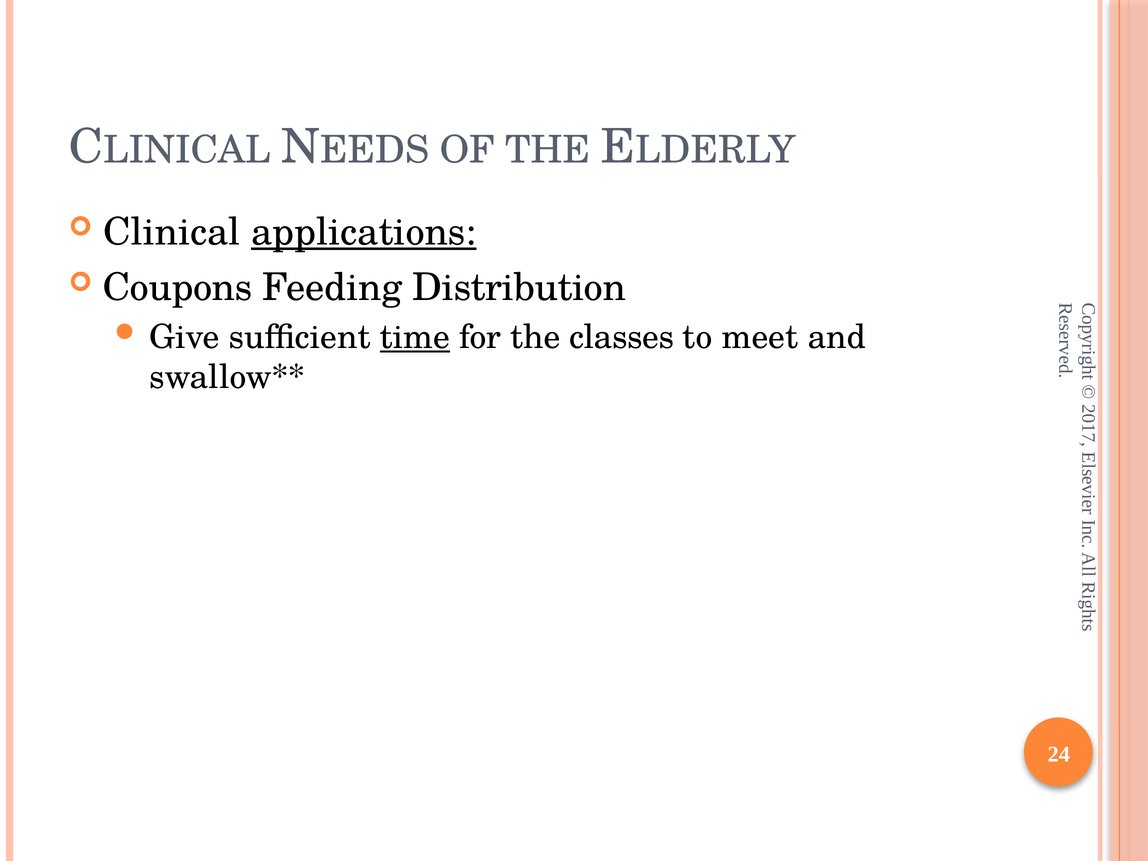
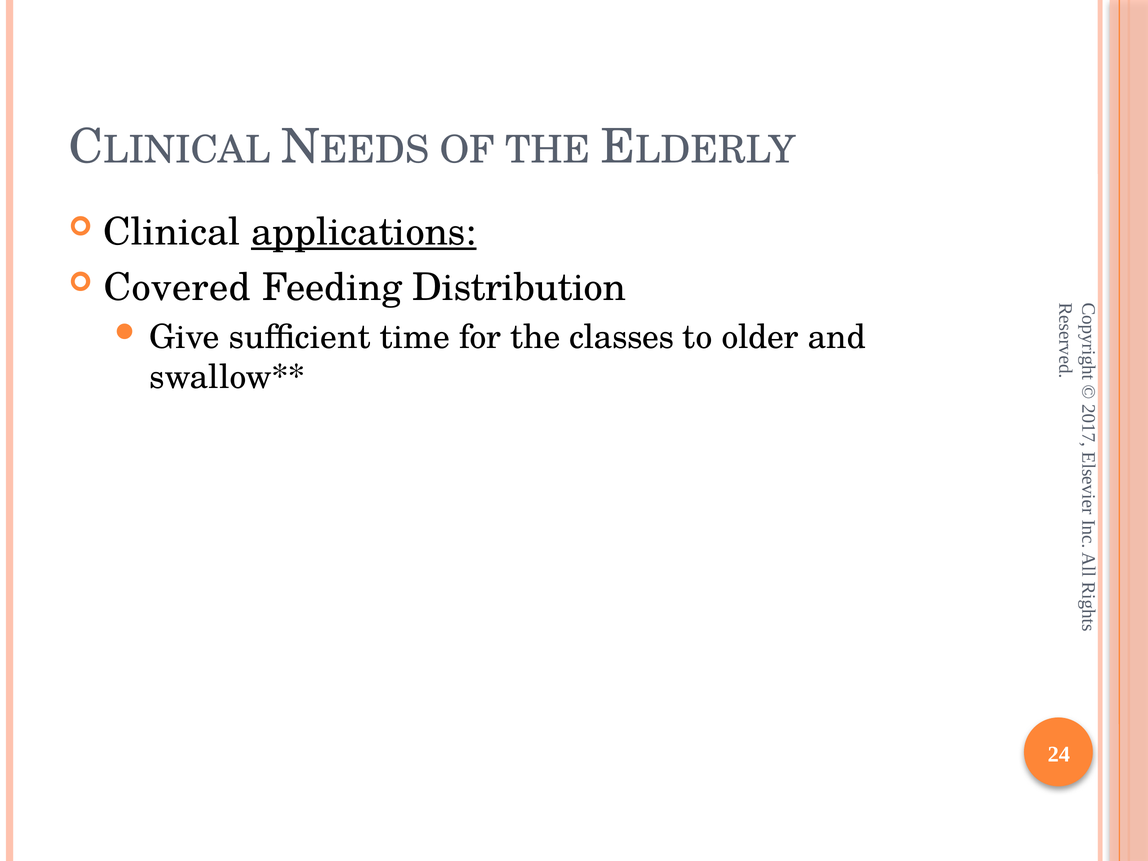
Coupons: Coupons -> Covered
time underline: present -> none
meet: meet -> older
